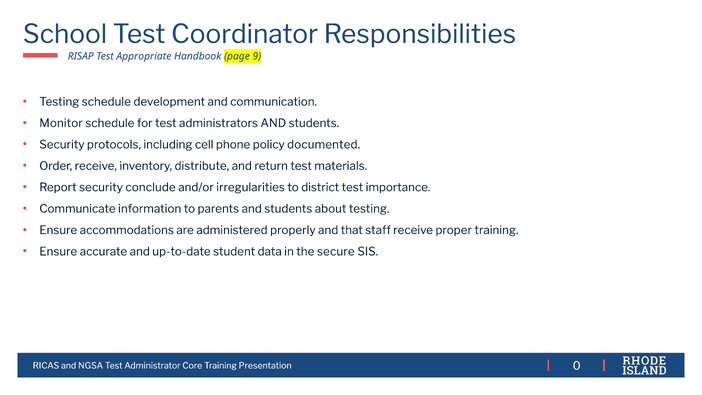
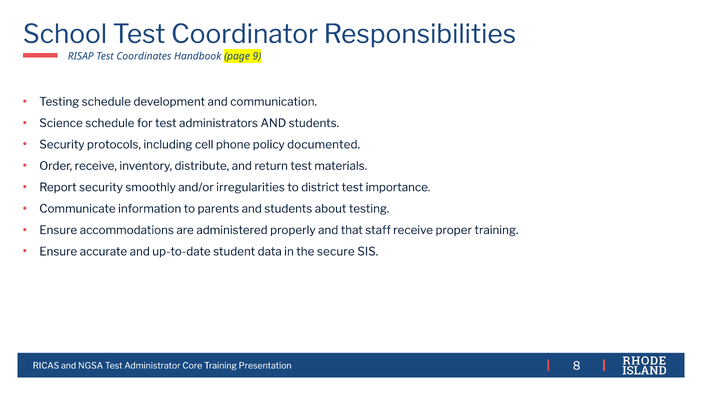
Appropriate: Appropriate -> Coordinates
Monitor: Monitor -> Science
conclude: conclude -> smoothly
0: 0 -> 8
